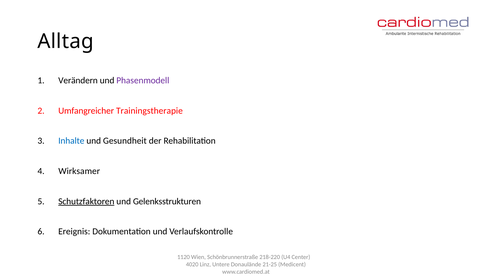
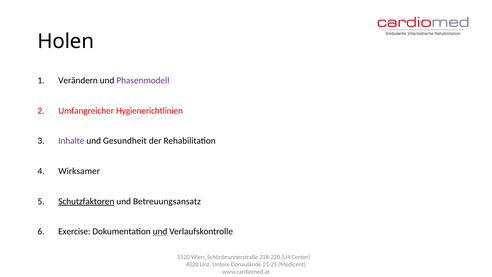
Alltag: Alltag -> Holen
Trainingstherapie: Trainingstherapie -> Hygienerichtlinien
Inhalte colour: blue -> purple
Gelenksstrukturen: Gelenksstrukturen -> Betreuungsansatz
Ereignis: Ereignis -> Exercise
und at (160, 231) underline: none -> present
